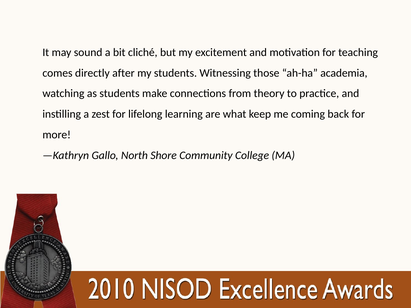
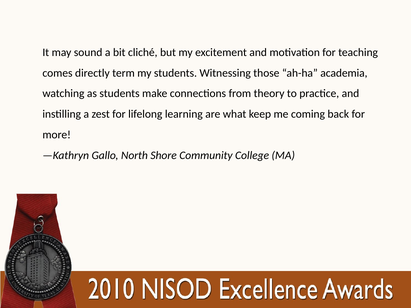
after: after -> term
